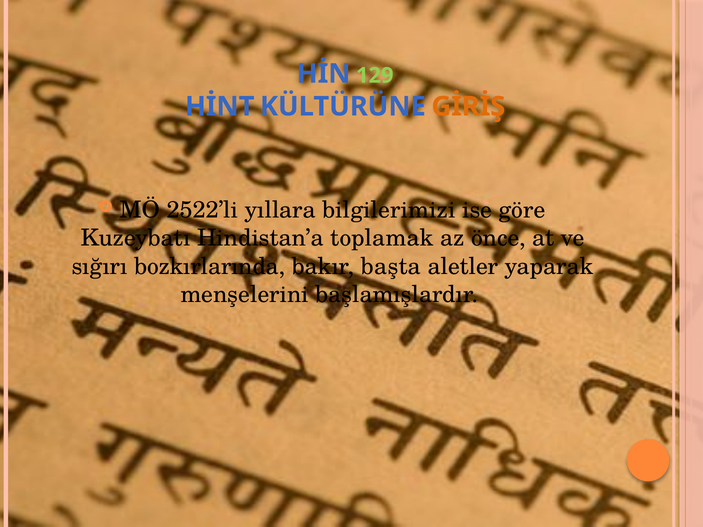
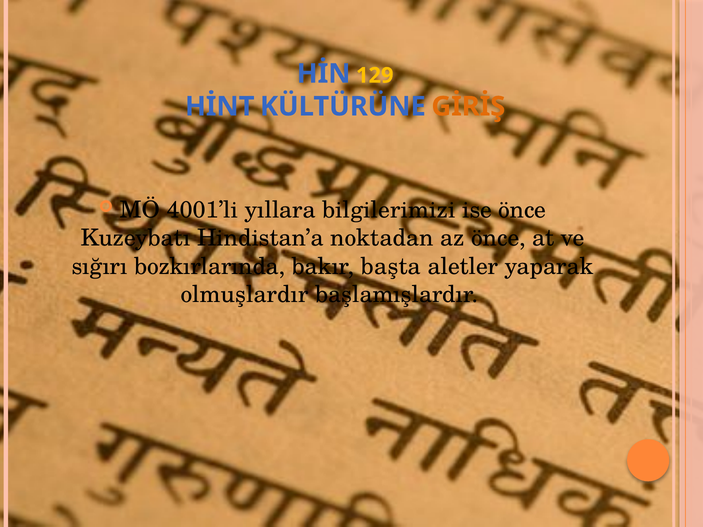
129 colour: light green -> yellow
2522’li: 2522’li -> 4001’li
ise göre: göre -> önce
toplamak: toplamak -> noktadan
menşelerini: menşelerini -> olmuşlardır
